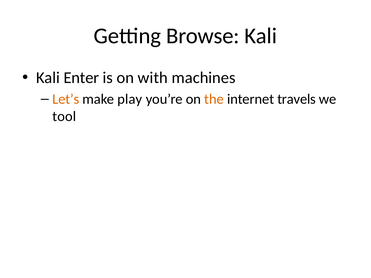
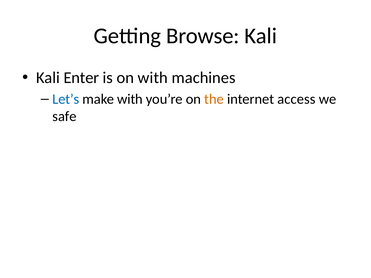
Let’s colour: orange -> blue
make play: play -> with
travels: travels -> access
tool: tool -> safe
